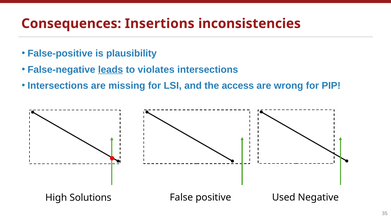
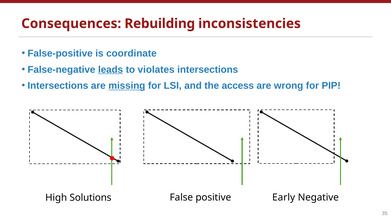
Insertions: Insertions -> Rebuilding
plausibility: plausibility -> coordinate
missing underline: none -> present
Used: Used -> Early
